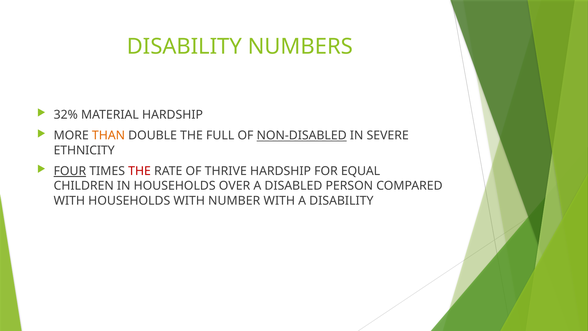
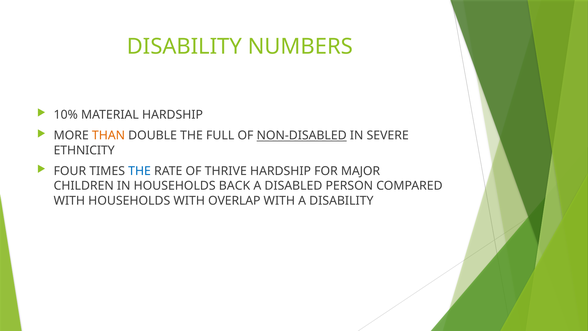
32%: 32% -> 10%
FOUR underline: present -> none
THE at (140, 171) colour: red -> blue
EQUAL: EQUAL -> MAJOR
OVER: OVER -> BACK
NUMBER: NUMBER -> OVERLAP
